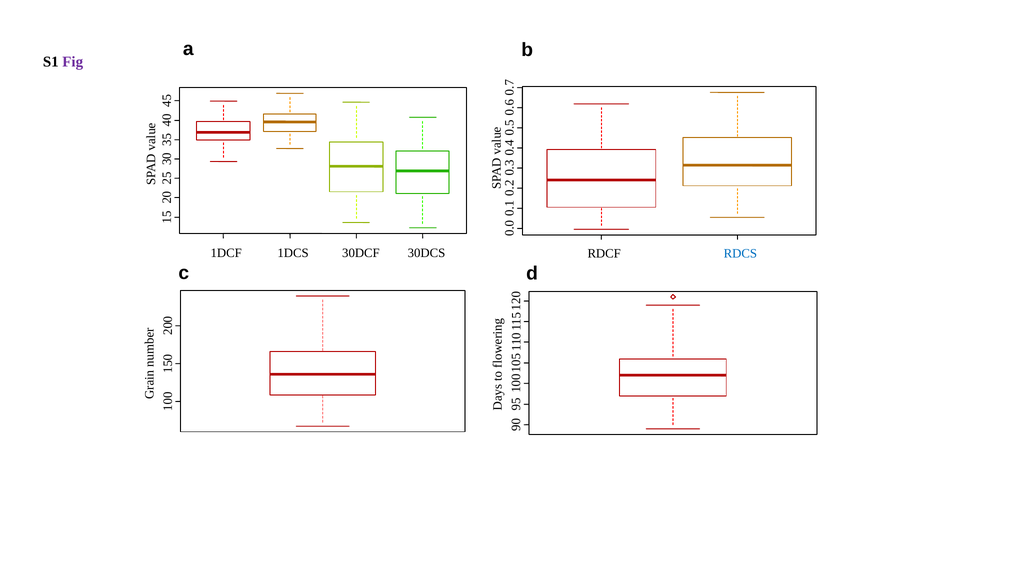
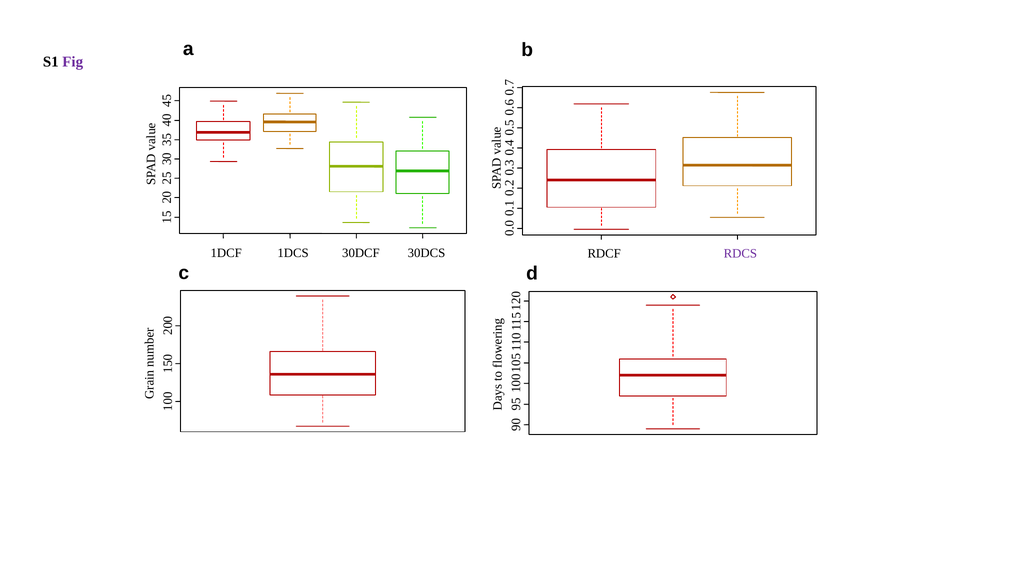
RDCS colour: blue -> purple
